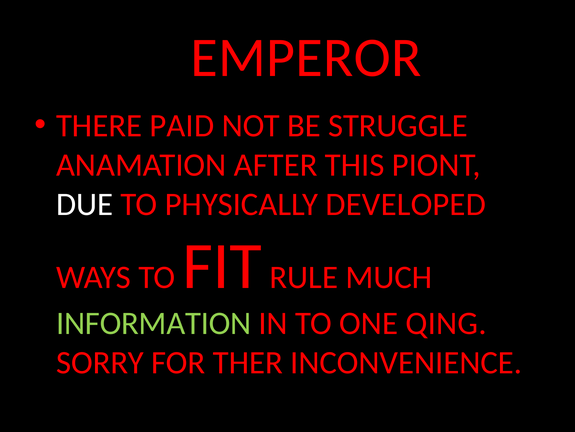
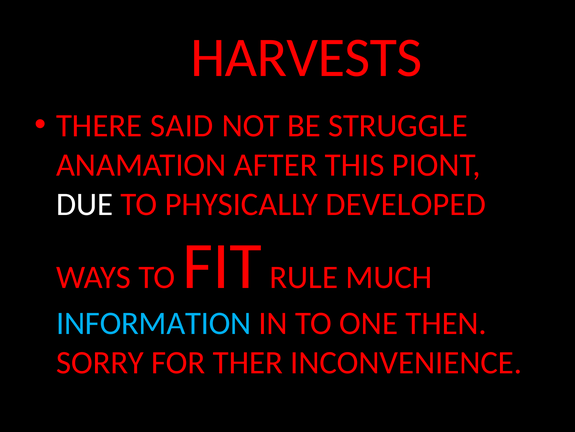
EMPEROR: EMPEROR -> HARVESTS
PAID: PAID -> SAID
INFORMATION colour: light green -> light blue
QING: QING -> THEN
